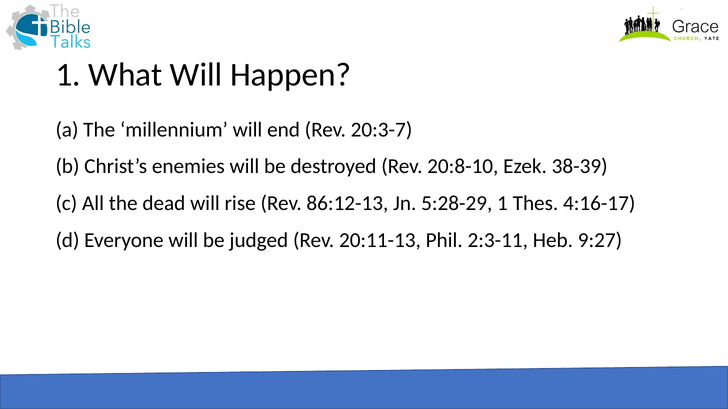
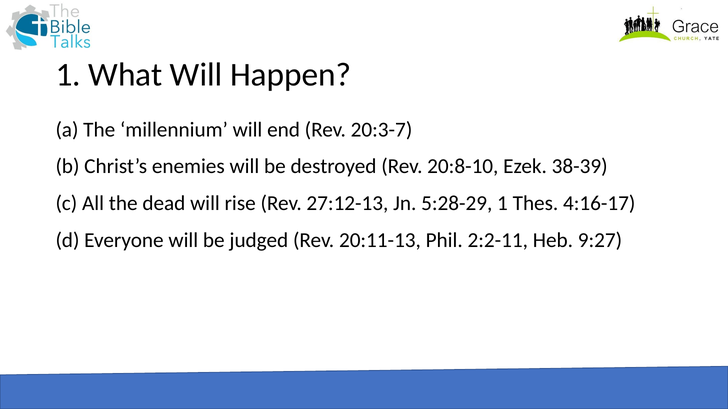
86:12-13: 86:12-13 -> 27:12-13
2:3-11: 2:3-11 -> 2:2-11
